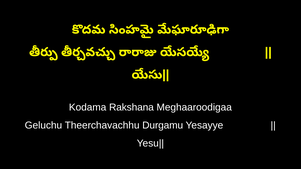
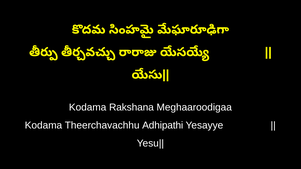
Geluchu at (43, 126): Geluchu -> Kodama
Durgamu: Durgamu -> Adhipathi
